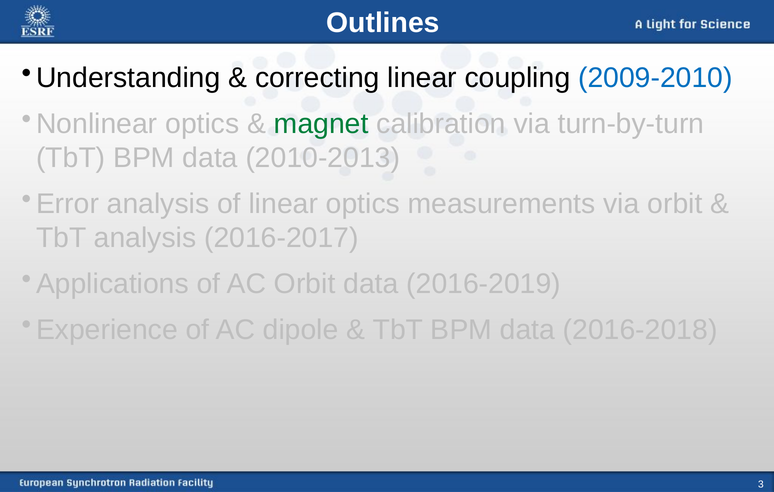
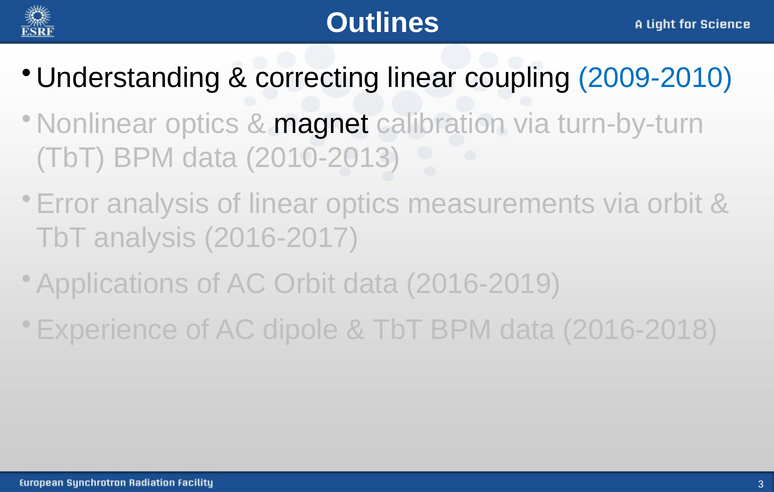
magnet colour: green -> black
